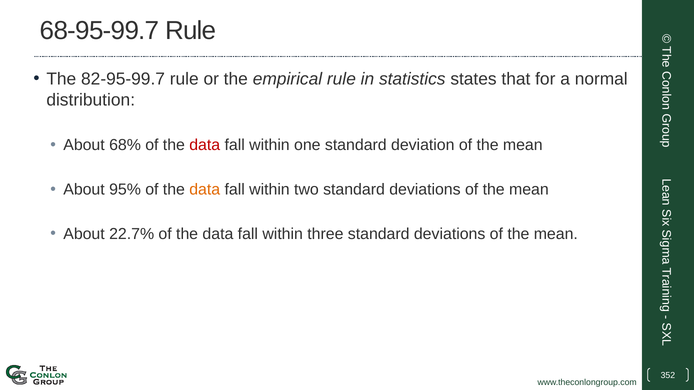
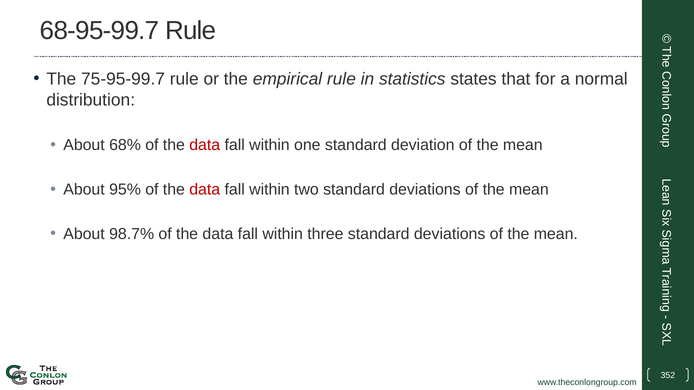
82-95-99.7: 82-95-99.7 -> 75-95-99.7
data at (205, 190) colour: orange -> red
22.7%: 22.7% -> 98.7%
